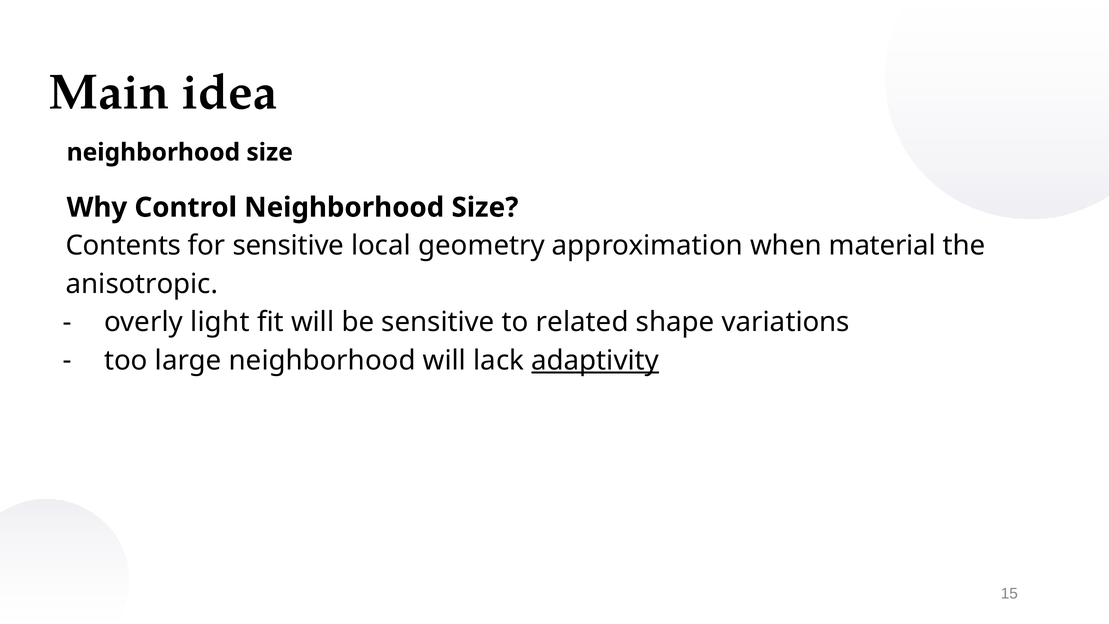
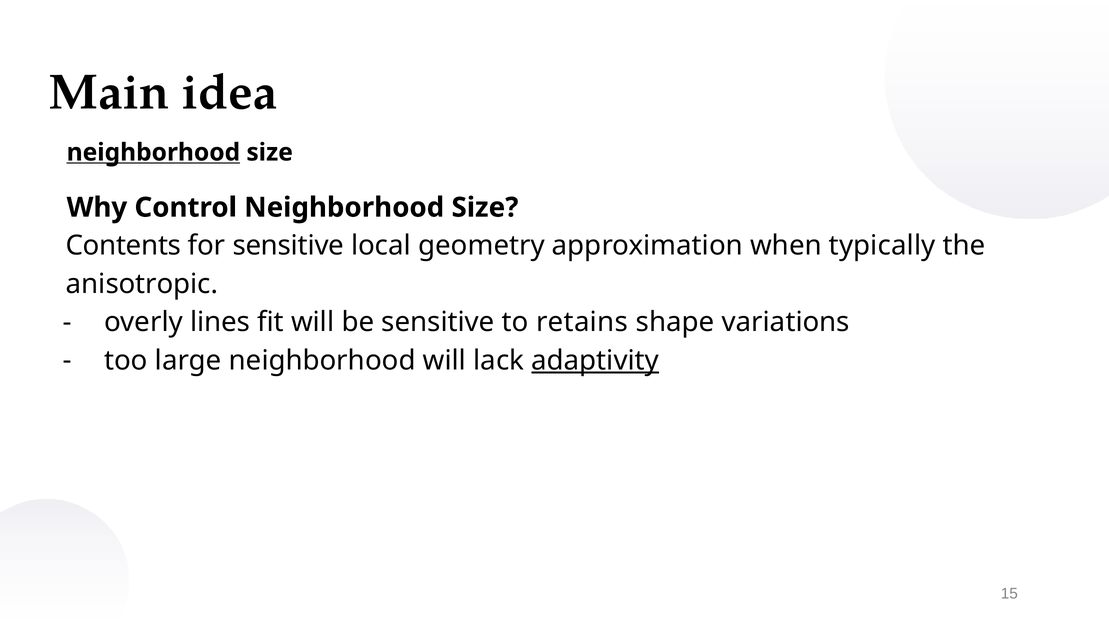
neighborhood at (153, 152) underline: none -> present
material: material -> typically
light: light -> lines
related: related -> retains
